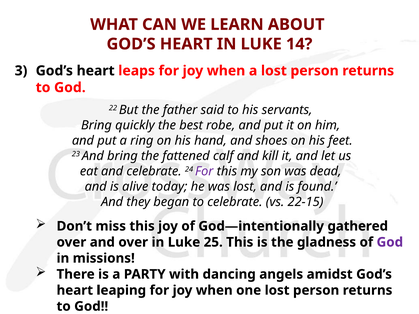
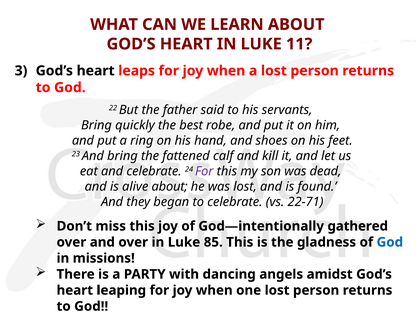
14: 14 -> 11
alive today: today -> about
22-15: 22-15 -> 22-71
25: 25 -> 85
God at (390, 242) colour: purple -> blue
